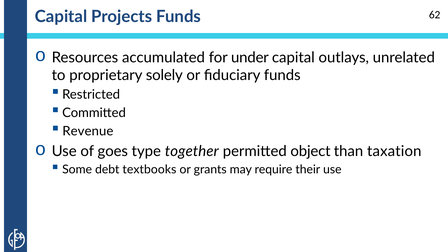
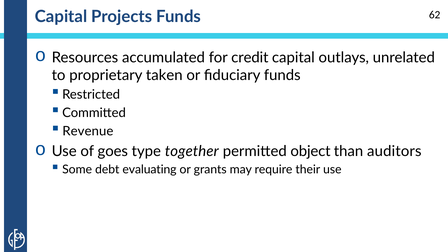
under: under -> credit
solely: solely -> taken
taxation: taxation -> auditors
textbooks: textbooks -> evaluating
